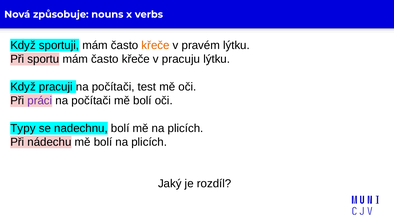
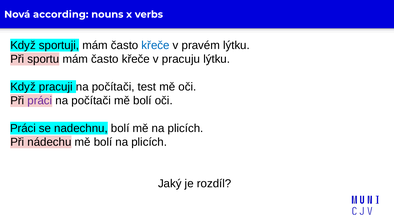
způsobuje: způsobuje -> according
křeče at (156, 45) colour: orange -> blue
Typy at (23, 128): Typy -> Práci
